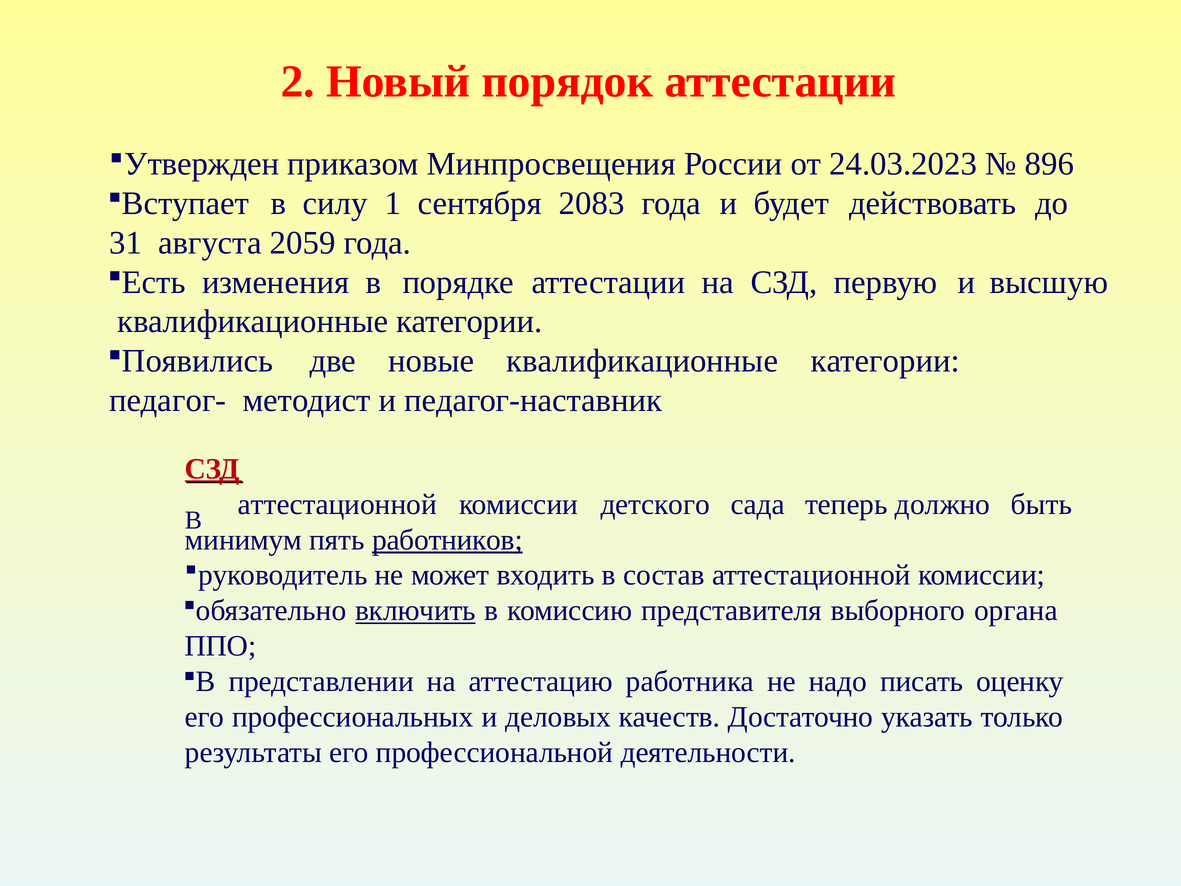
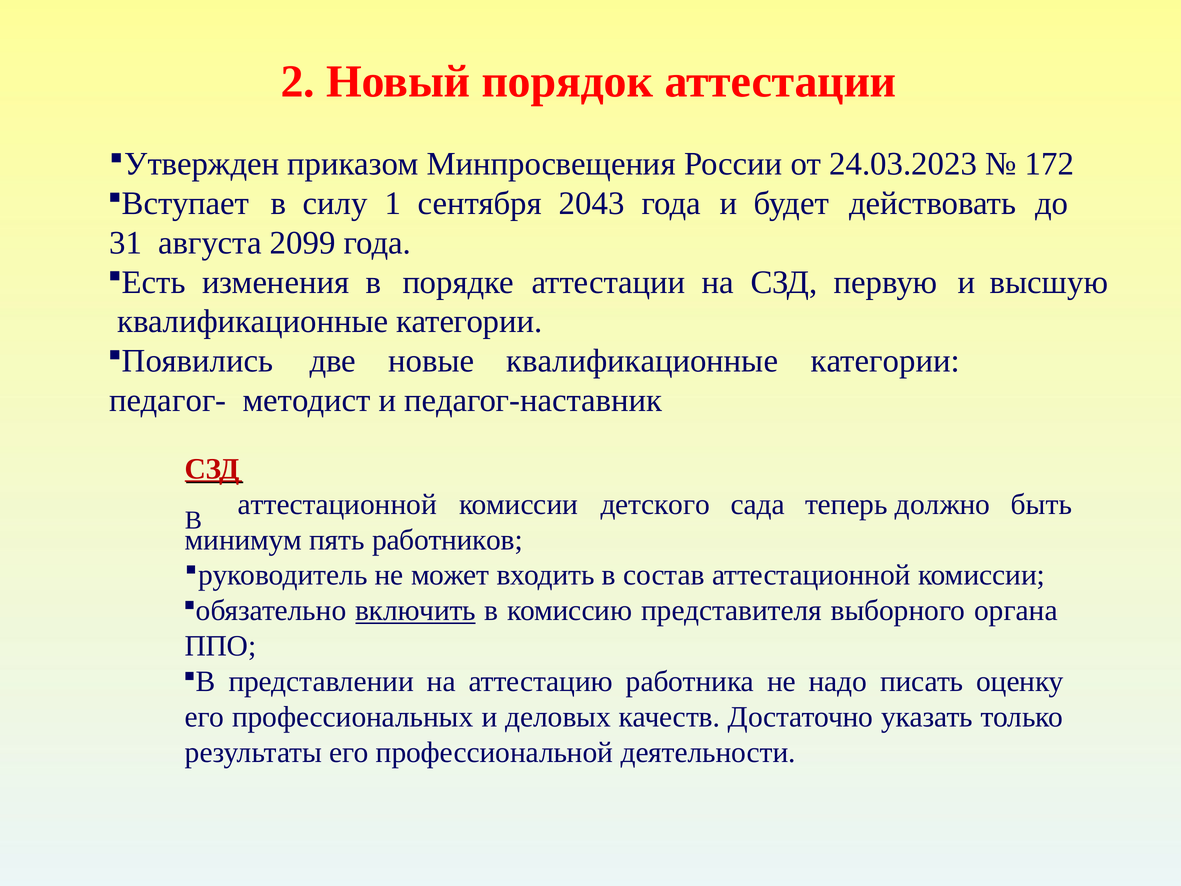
896: 896 -> 172
2083: 2083 -> 2043
2059: 2059 -> 2099
работников underline: present -> none
